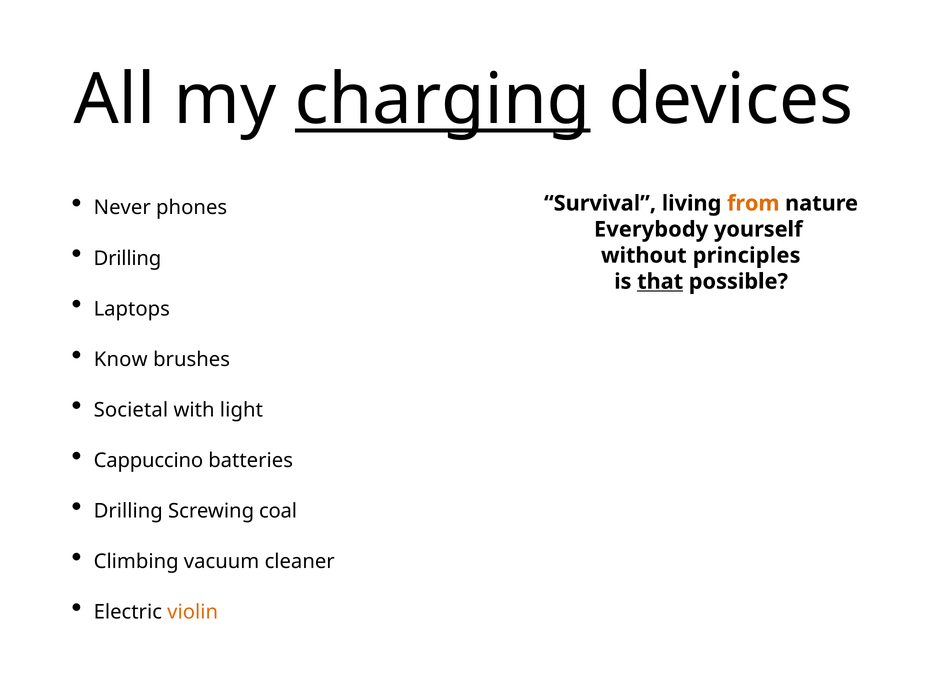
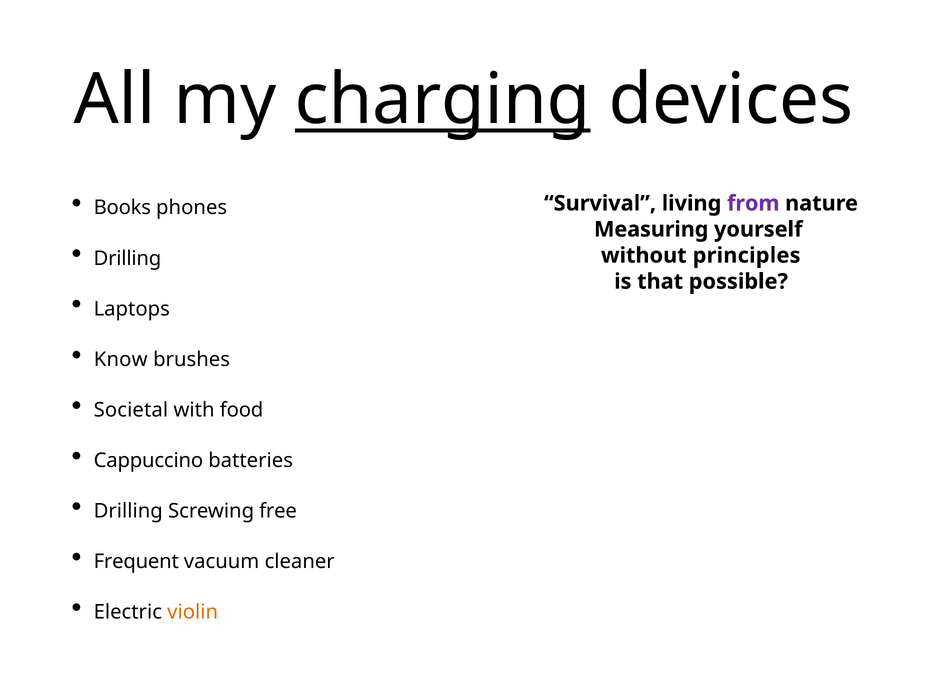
Never: Never -> Books
from colour: orange -> purple
Everybody: Everybody -> Measuring
that underline: present -> none
light: light -> food
coal: coal -> free
Climbing: Climbing -> Frequent
